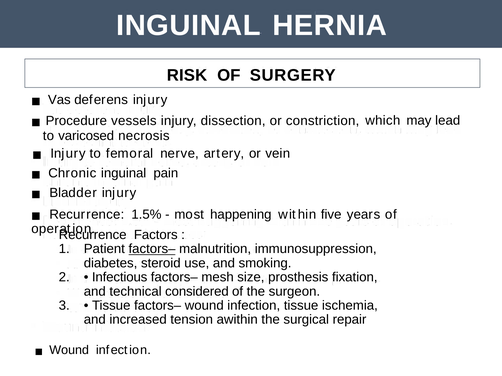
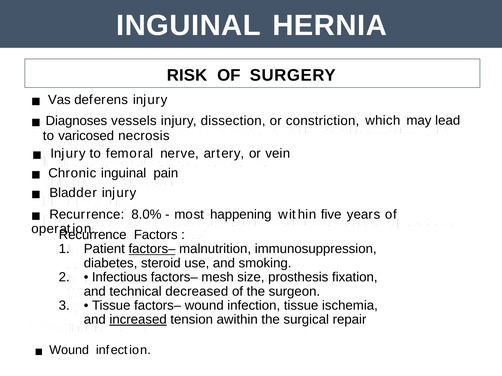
Procedure: Procedure -> Diagnoses
1.5%: 1.5% -> 8.0%
considered: considered -> decreased
increased underline: none -> present
